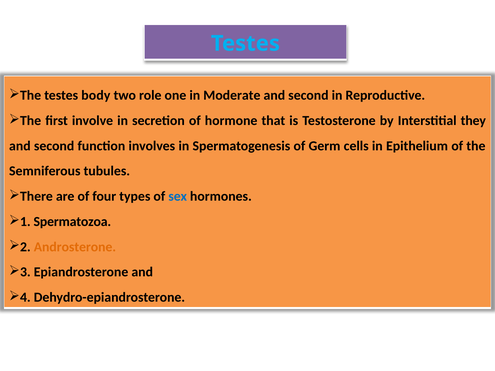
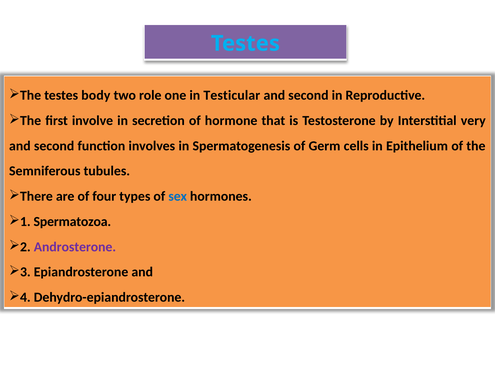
Moderate: Moderate -> Testicular
they: they -> very
Androsterone colour: orange -> purple
